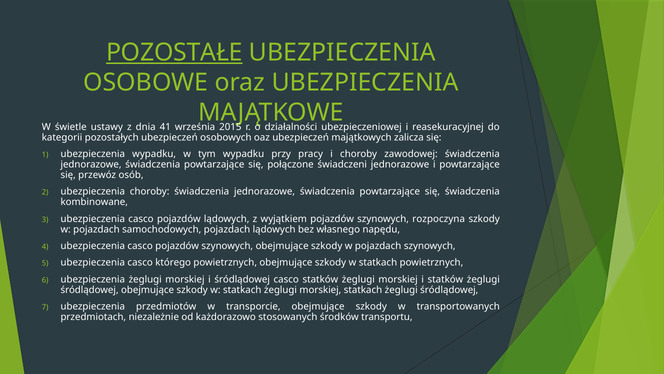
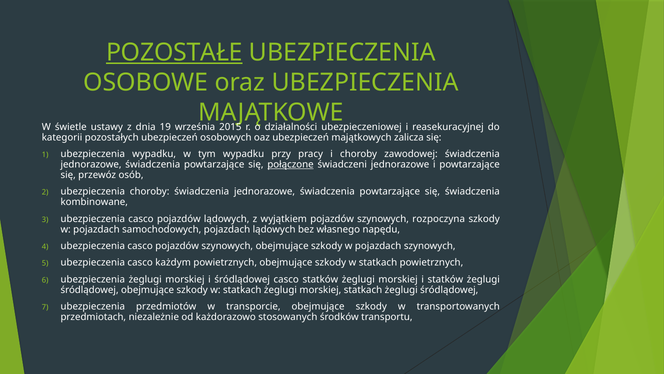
41: 41 -> 19
połączone underline: none -> present
którego: którego -> każdym
